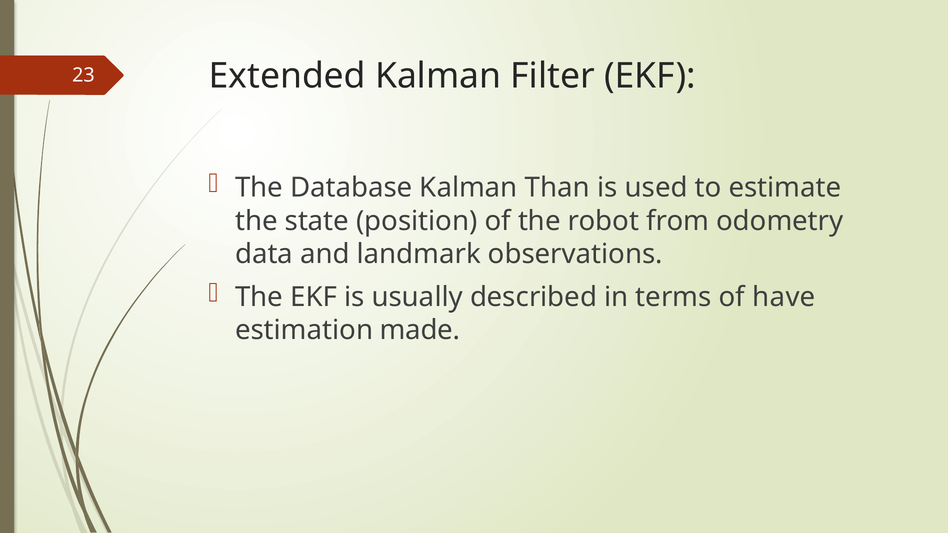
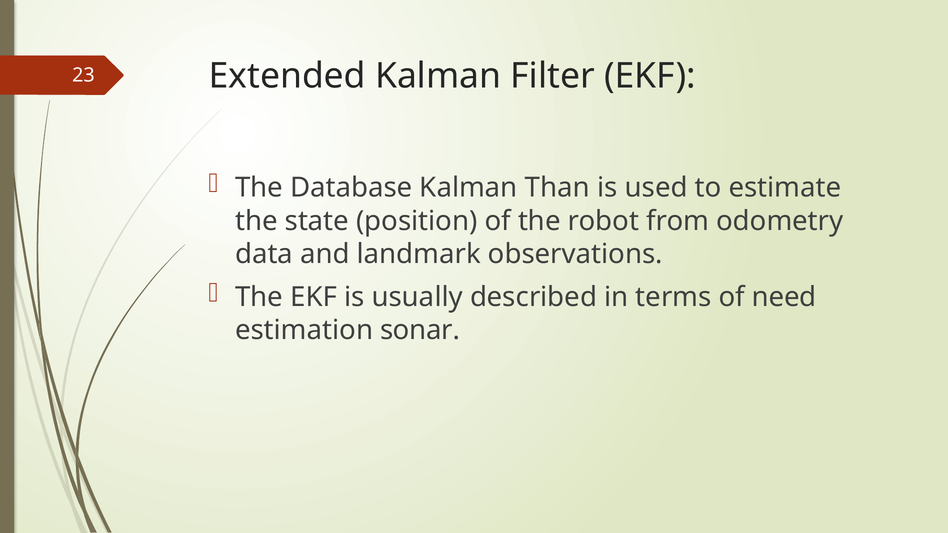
have: have -> need
made: made -> sonar
